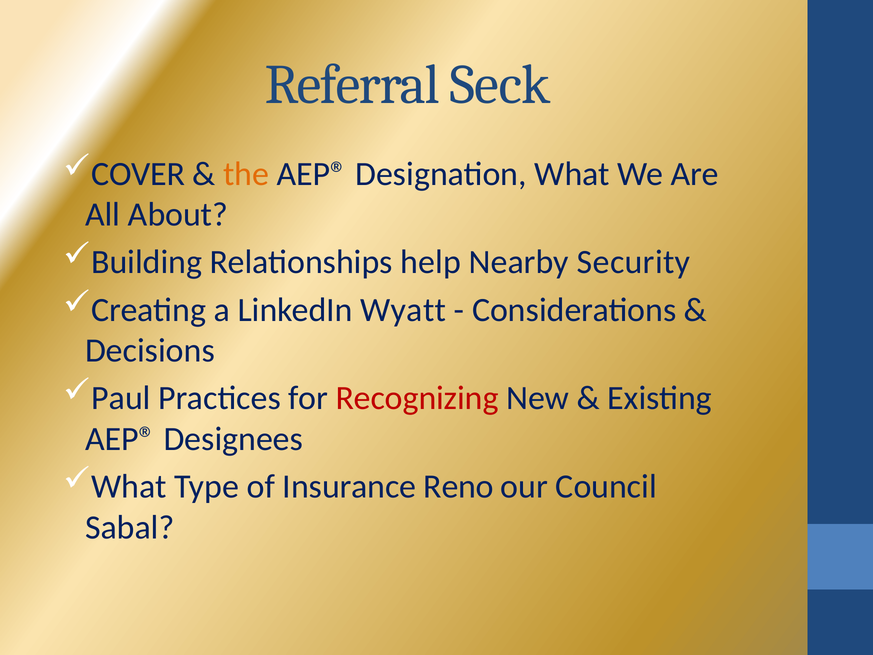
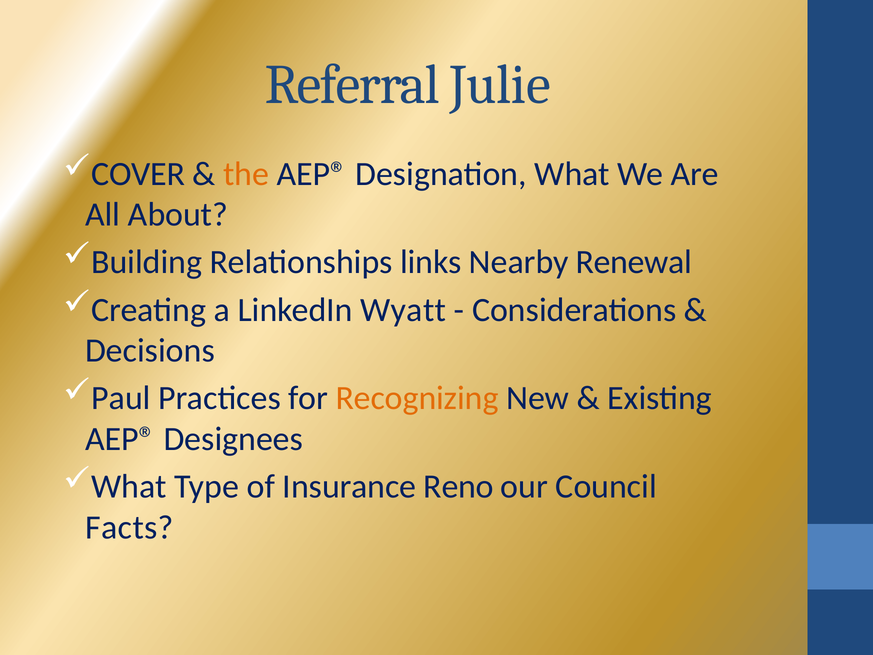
Seck: Seck -> Julie
help: help -> links
Security: Security -> Renewal
Recognizing colour: red -> orange
Sabal: Sabal -> Facts
